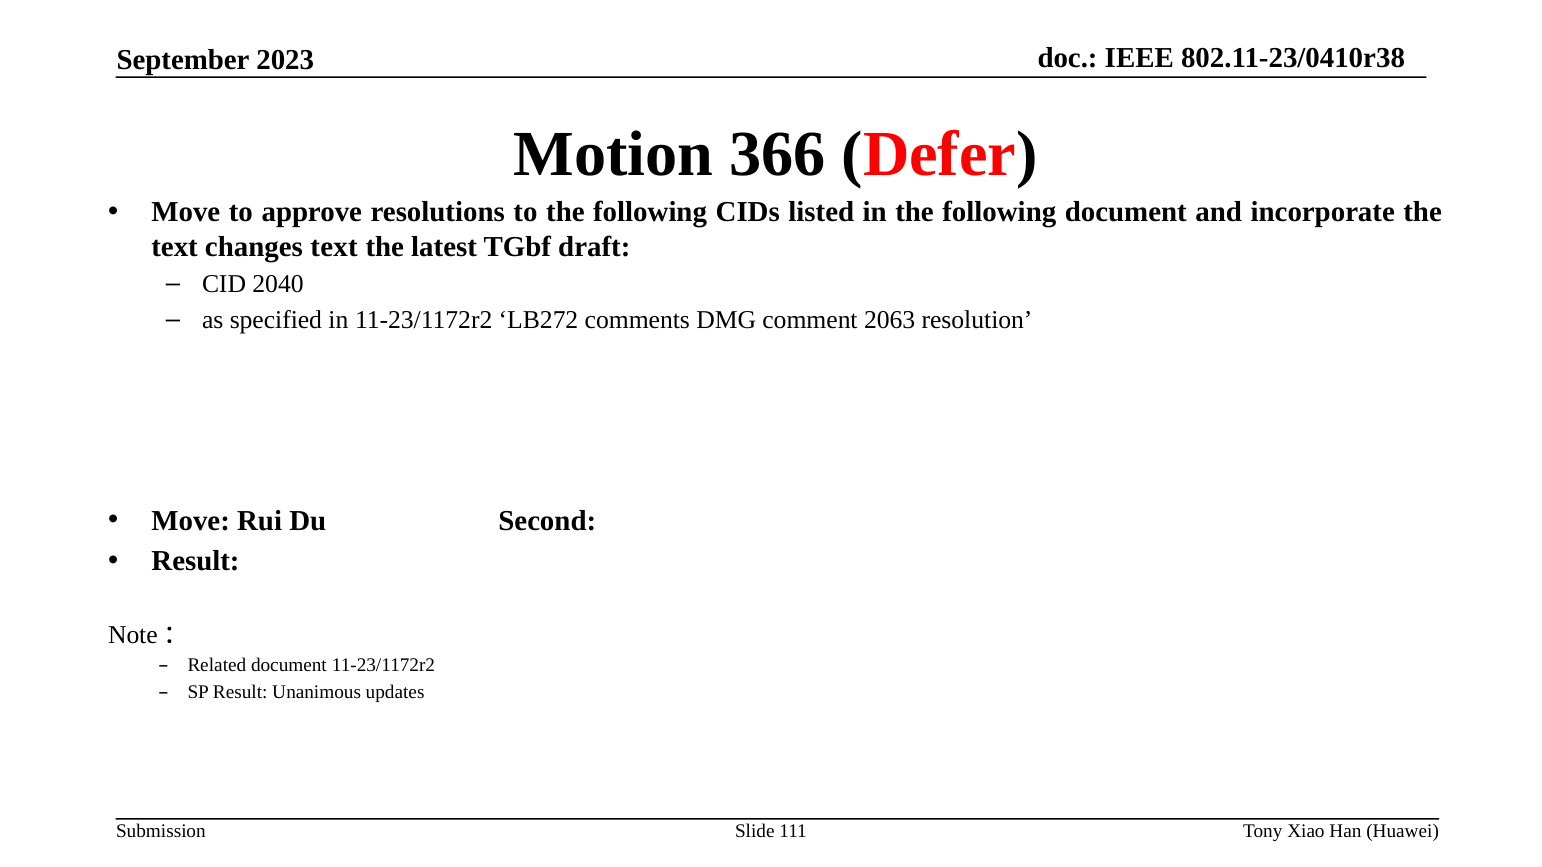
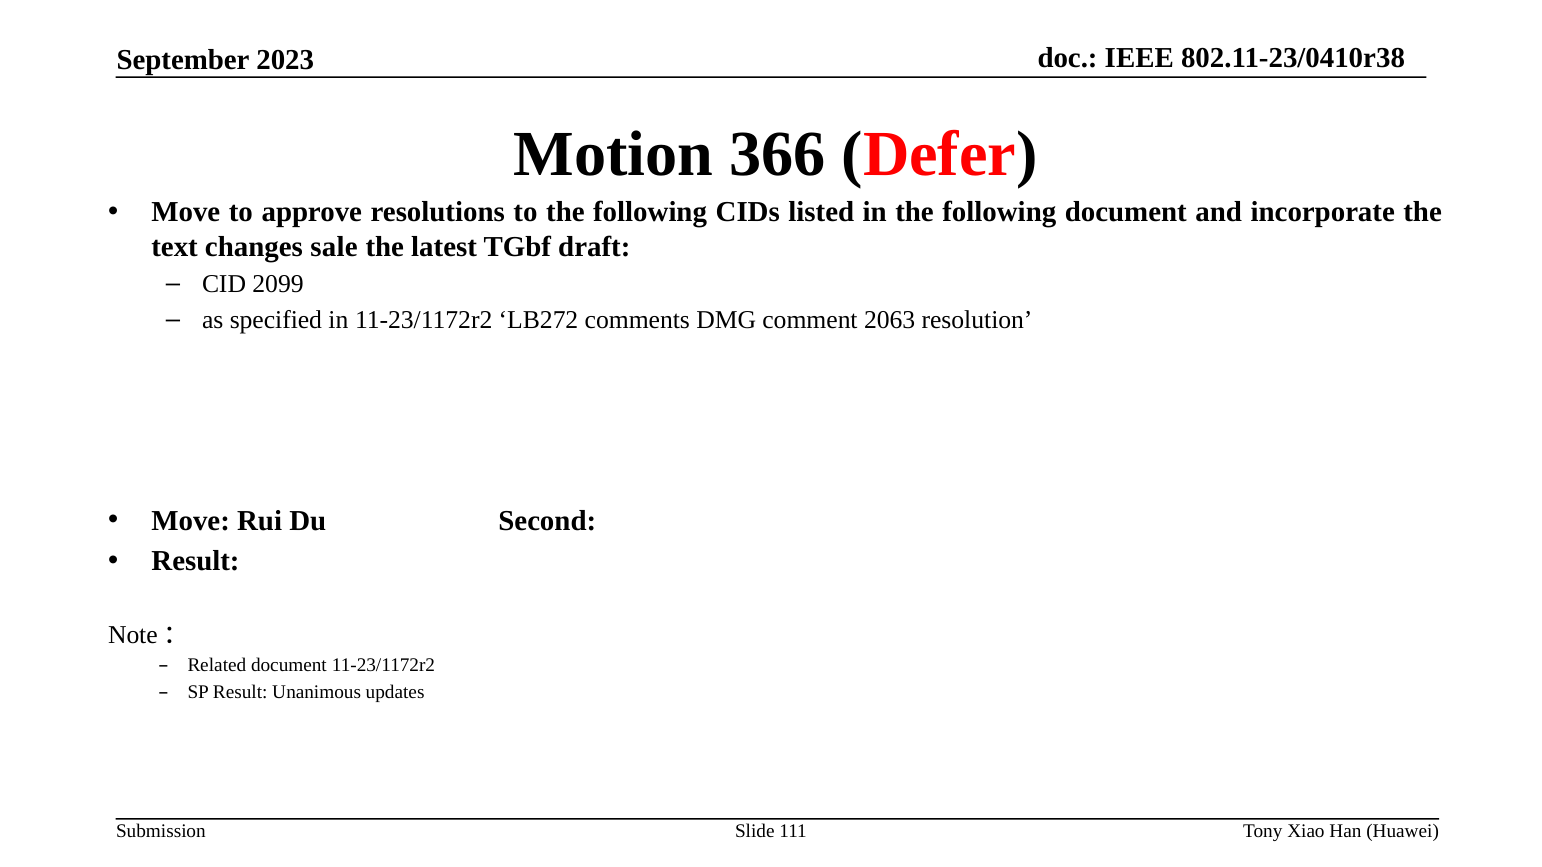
changes text: text -> sale
2040: 2040 -> 2099
